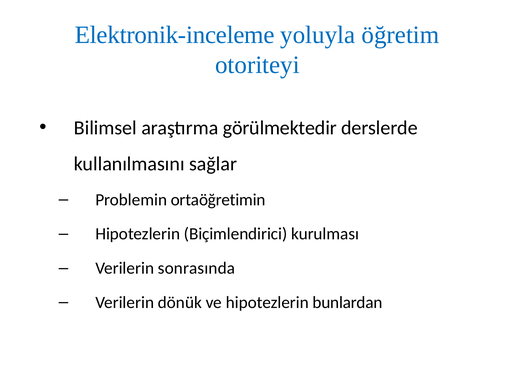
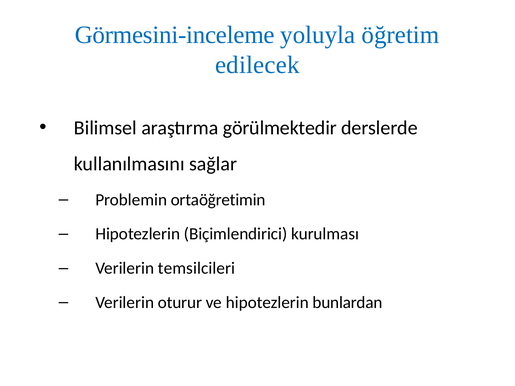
Elektronik-inceleme: Elektronik-inceleme -> Görmesini-inceleme
otoriteyi: otoriteyi -> edilecek
sonrasında: sonrasında -> temsilcileri
dönük: dönük -> oturur
